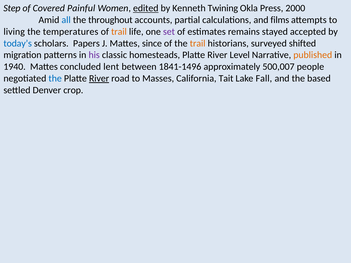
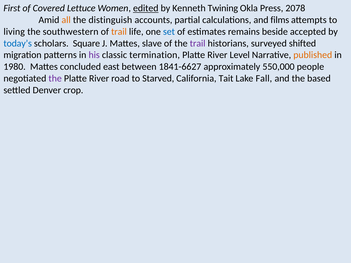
Step: Step -> First
Painful: Painful -> Lettuce
2000: 2000 -> 2078
all colour: blue -> orange
throughout: throughout -> distinguish
temperatures: temperatures -> southwestern
set colour: purple -> blue
stayed: stayed -> beside
Papers: Papers -> Square
since: since -> slave
trail at (198, 43) colour: orange -> purple
homesteads: homesteads -> termination
1940: 1940 -> 1980
lent: lent -> east
1841-1496: 1841-1496 -> 1841-6627
500,007: 500,007 -> 550,000
the at (55, 78) colour: blue -> purple
River at (99, 78) underline: present -> none
Masses: Masses -> Starved
